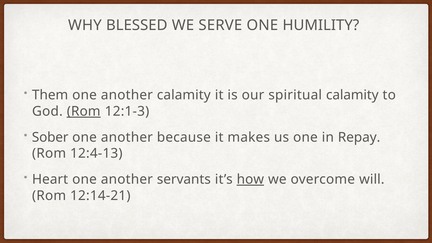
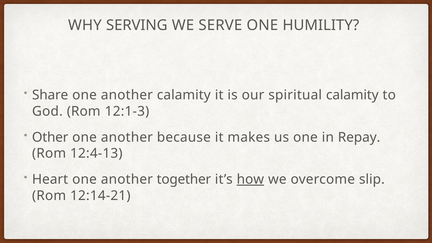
BLESSED: BLESSED -> SERVING
Them: Them -> Share
Rom at (84, 111) underline: present -> none
Sober: Sober -> Other
servants: servants -> together
will: will -> slip
